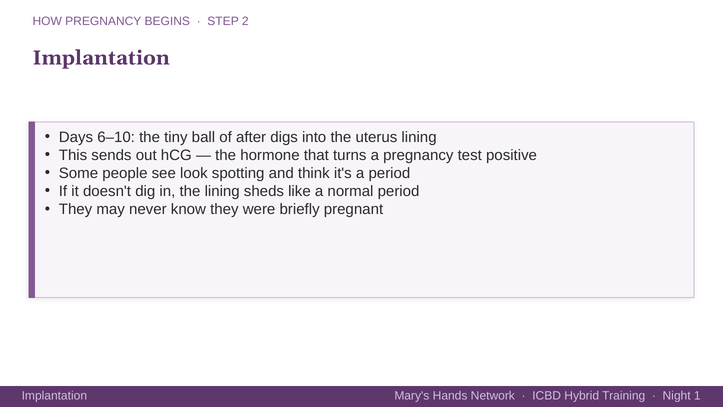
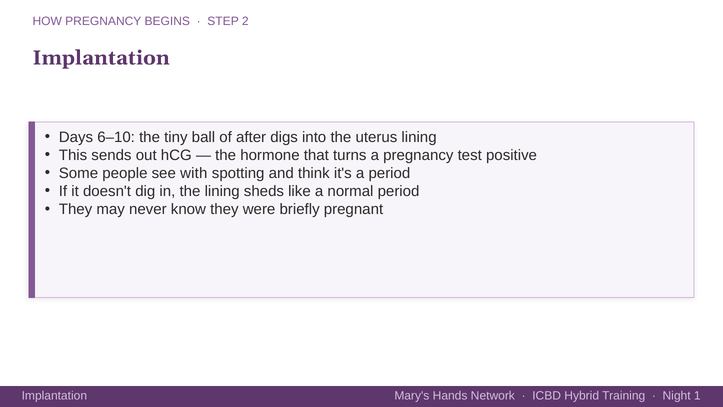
look: look -> with
